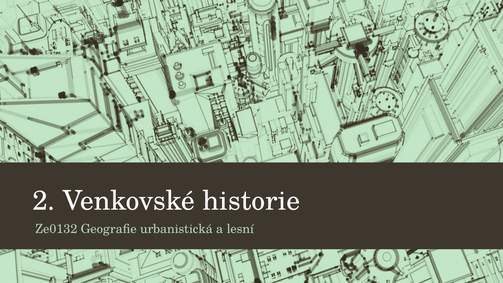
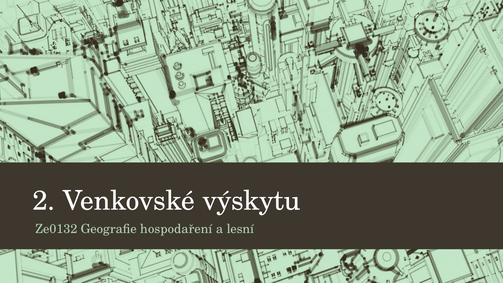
historie: historie -> výskytu
urbanistická: urbanistická -> hospodaření
